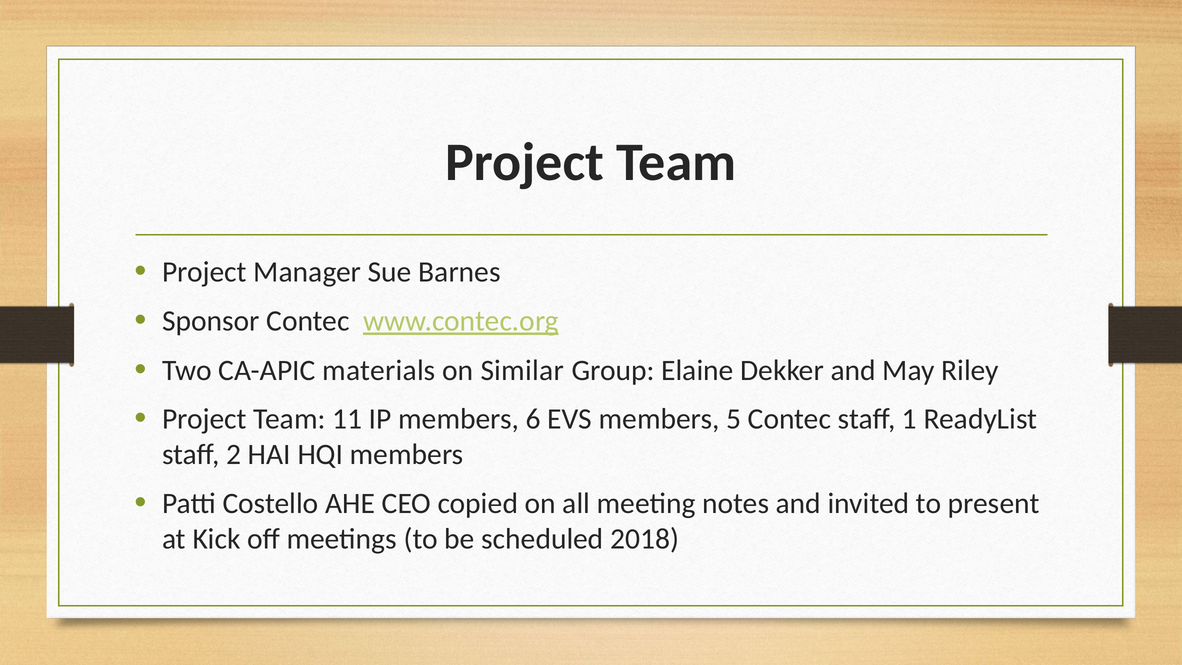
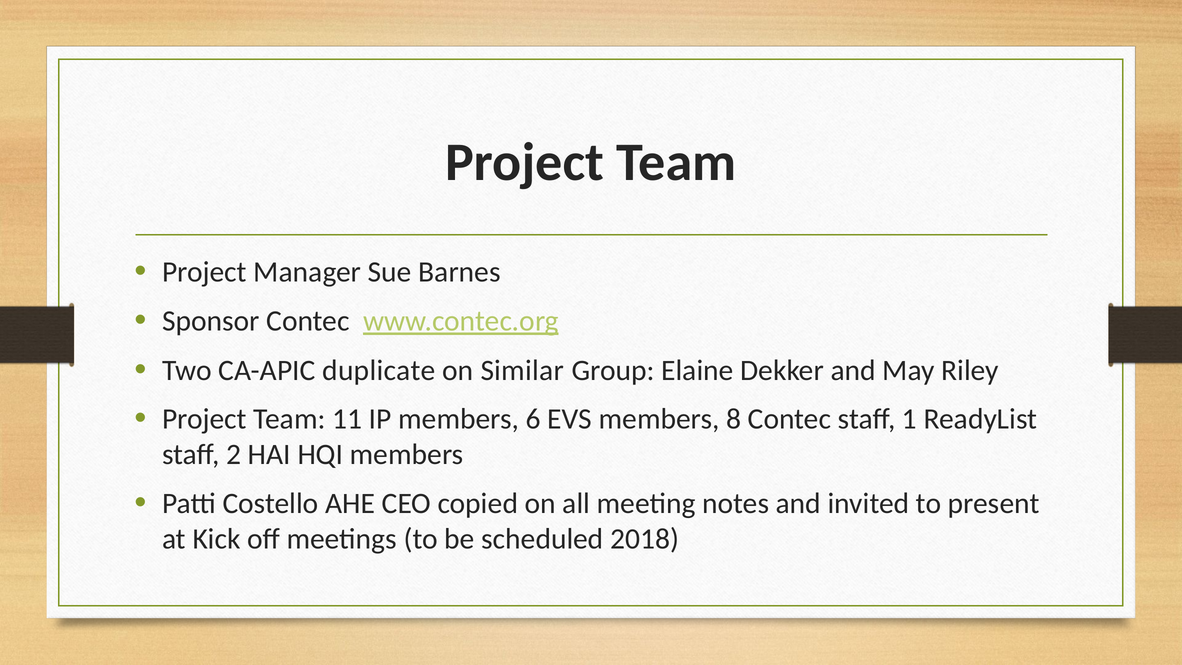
materials: materials -> duplicate
5: 5 -> 8
